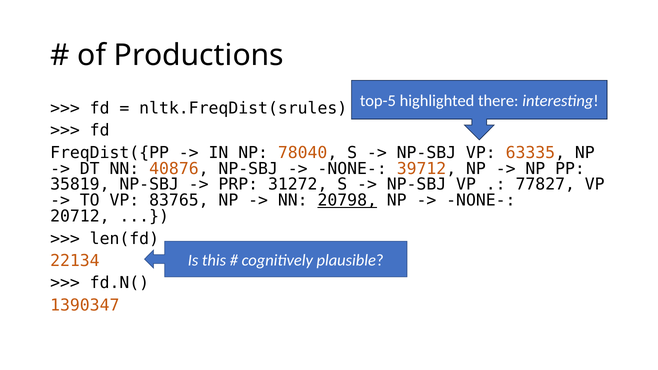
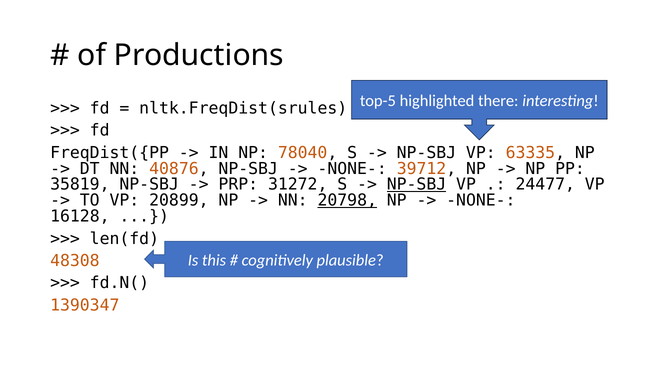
NP-SBJ at (416, 185) underline: none -> present
77827: 77827 -> 24477
83765: 83765 -> 20899
20712: 20712 -> 16128
22134: 22134 -> 48308
